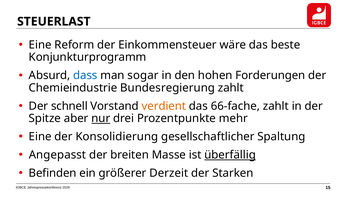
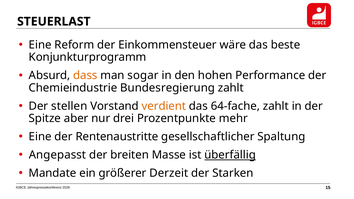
dass colour: blue -> orange
Forderungen: Forderungen -> Performance
schnell: schnell -> stellen
66-fache: 66-fache -> 64-fache
nur underline: present -> none
Konsolidierung: Konsolidierung -> Rentenaustritte
Befinden: Befinden -> Mandate
